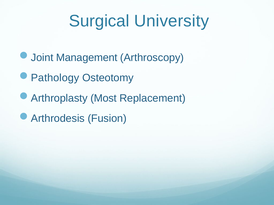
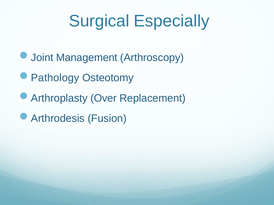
University: University -> Especially
Most: Most -> Over
